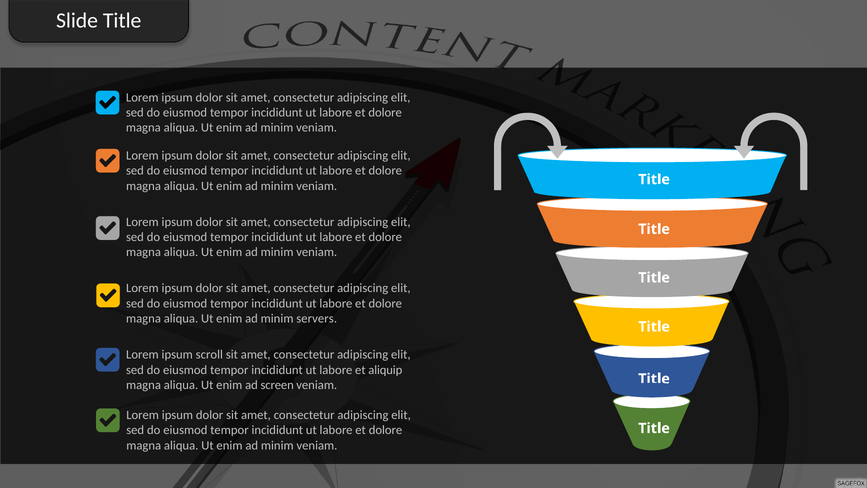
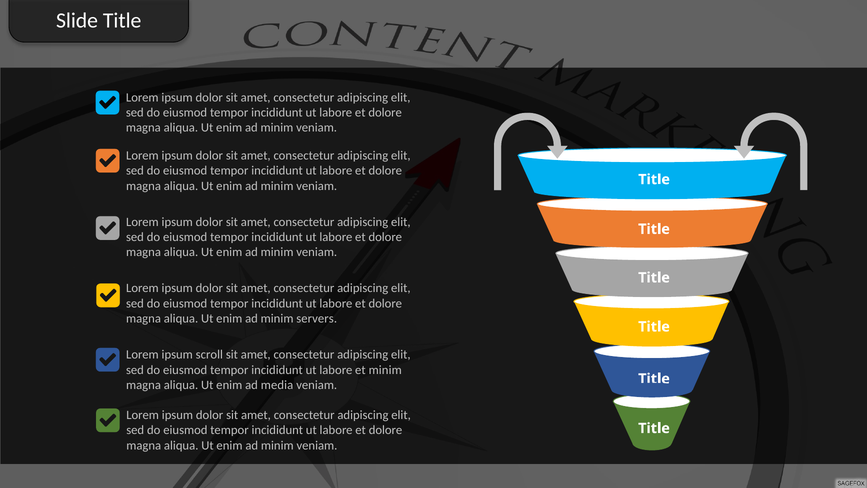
et aliquip: aliquip -> minim
screen: screen -> media
